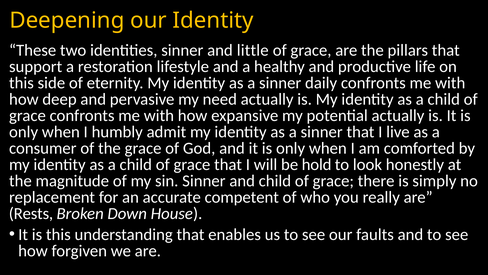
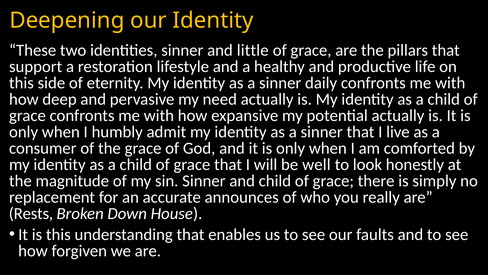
hold: hold -> well
competent: competent -> announces
